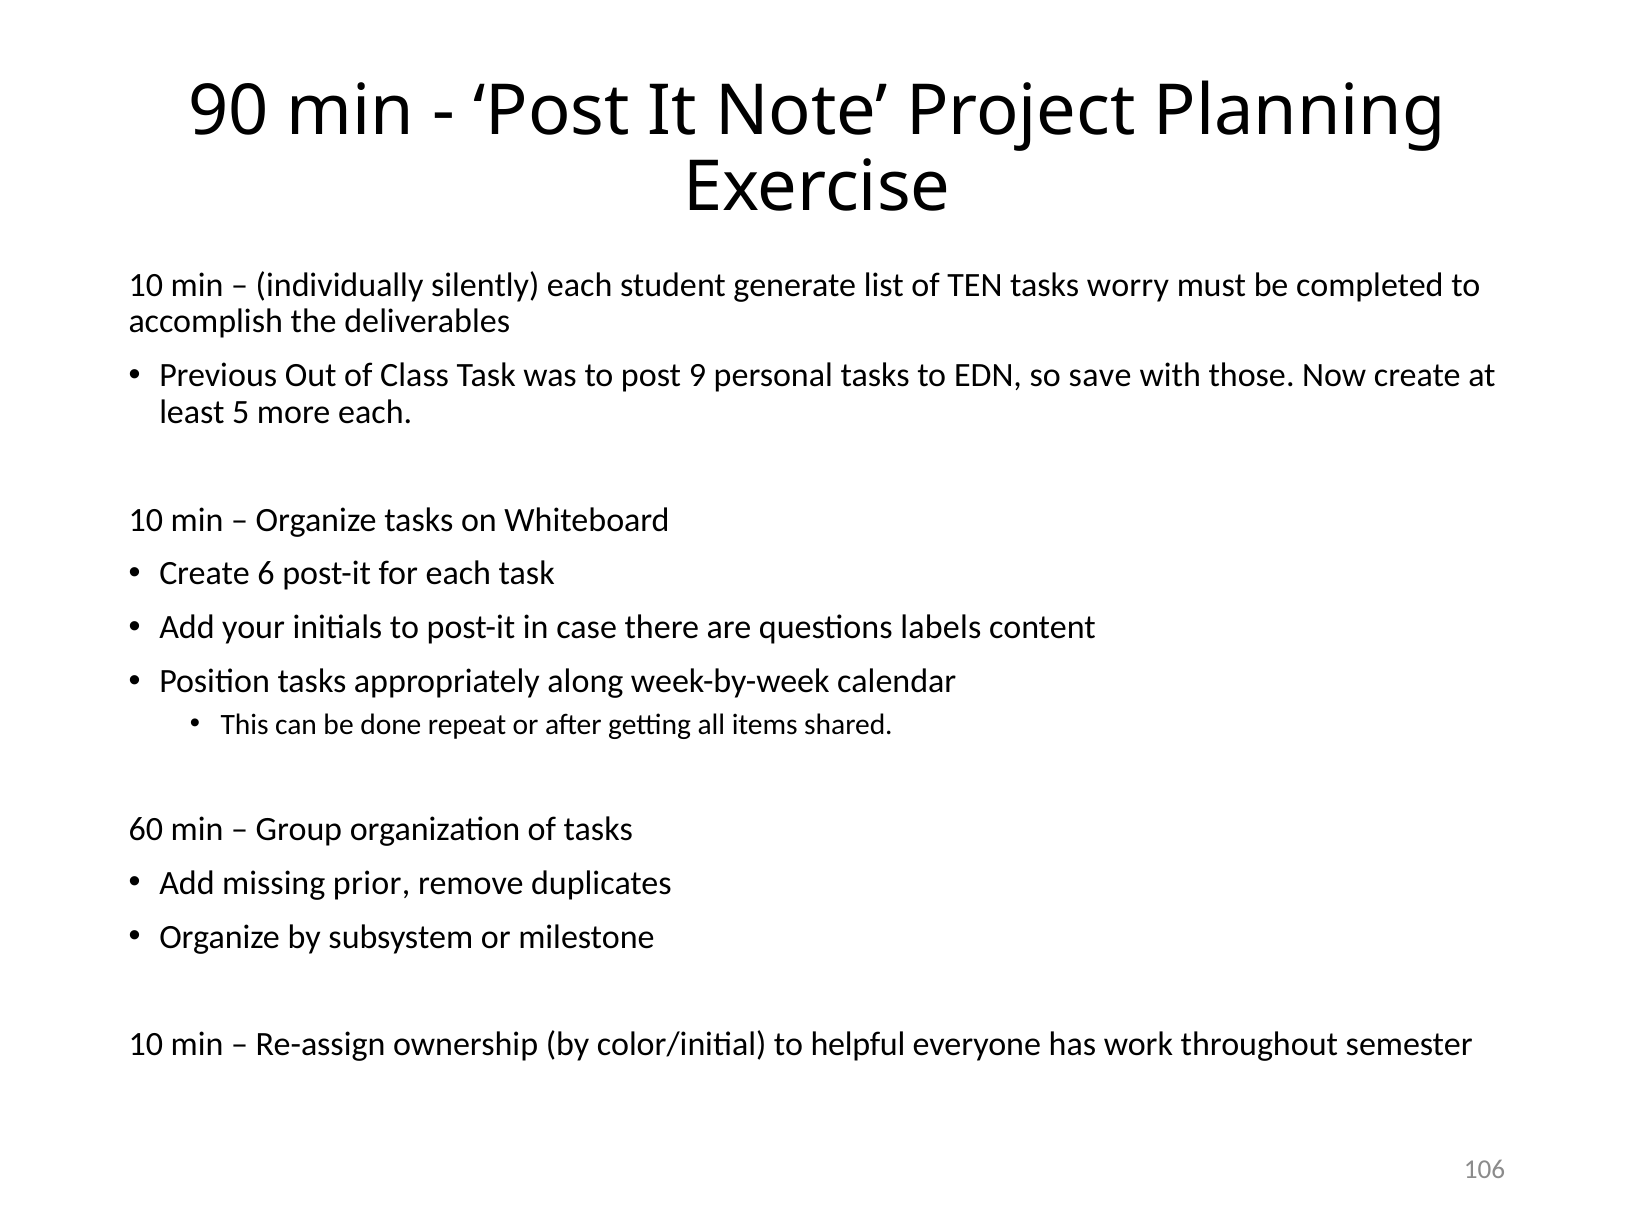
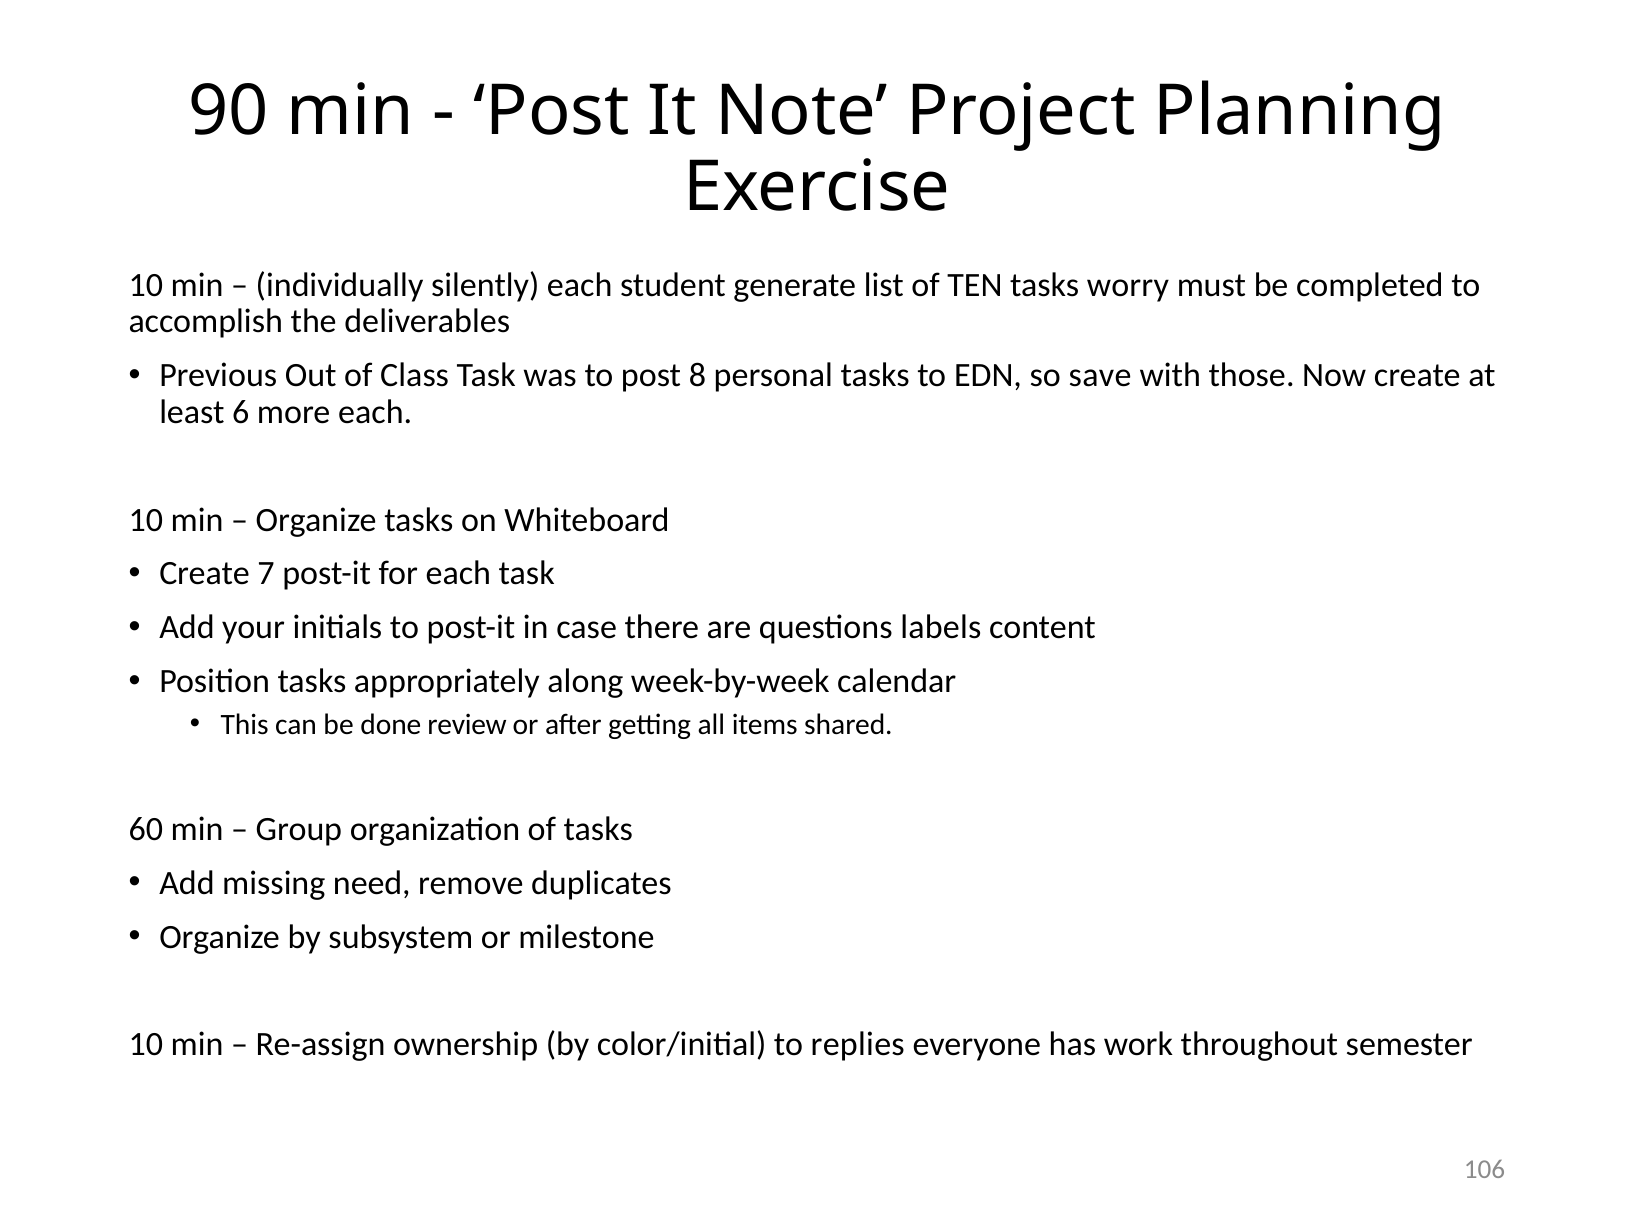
9: 9 -> 8
5: 5 -> 6
6: 6 -> 7
repeat: repeat -> review
prior: prior -> need
helpful: helpful -> replies
